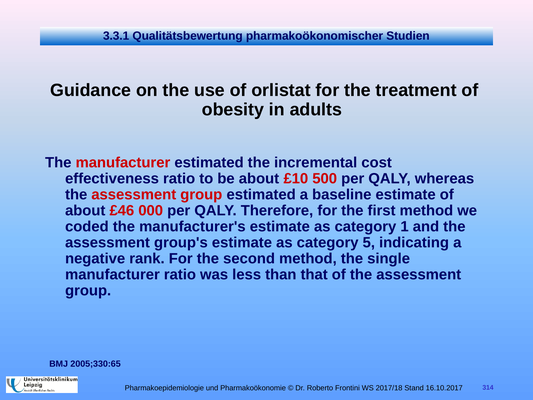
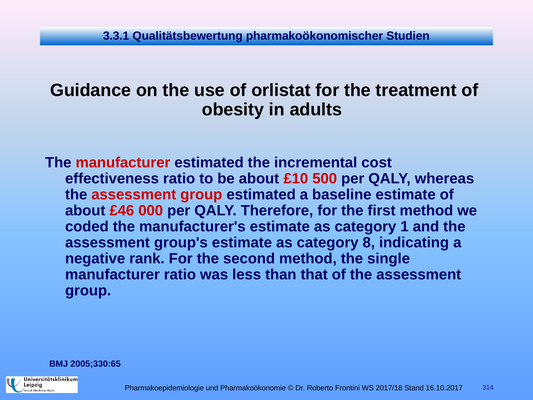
5: 5 -> 8
